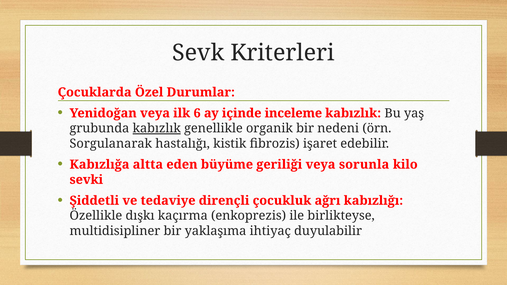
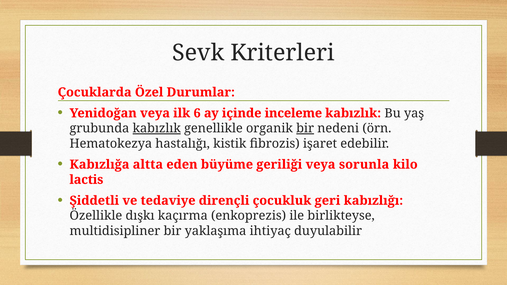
bir at (305, 128) underline: none -> present
Sorgulanarak: Sorgulanarak -> Hematokezya
sevki: sevki -> lactis
ağrı: ağrı -> geri
